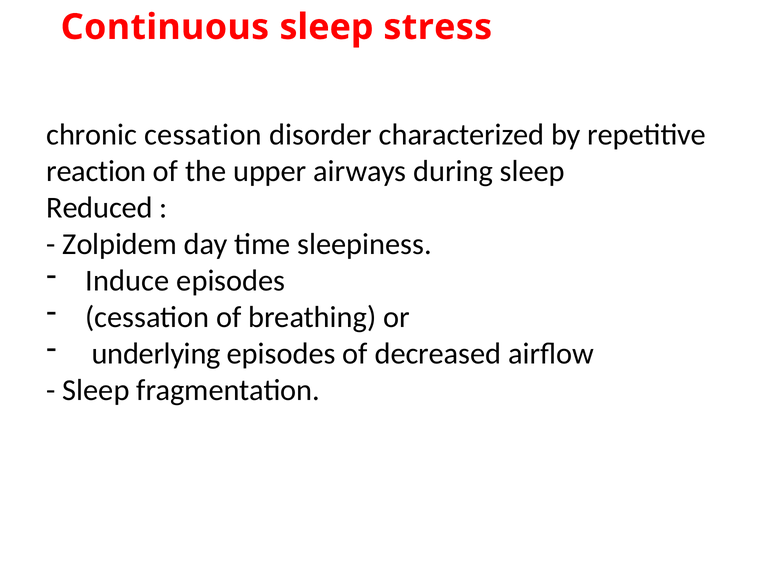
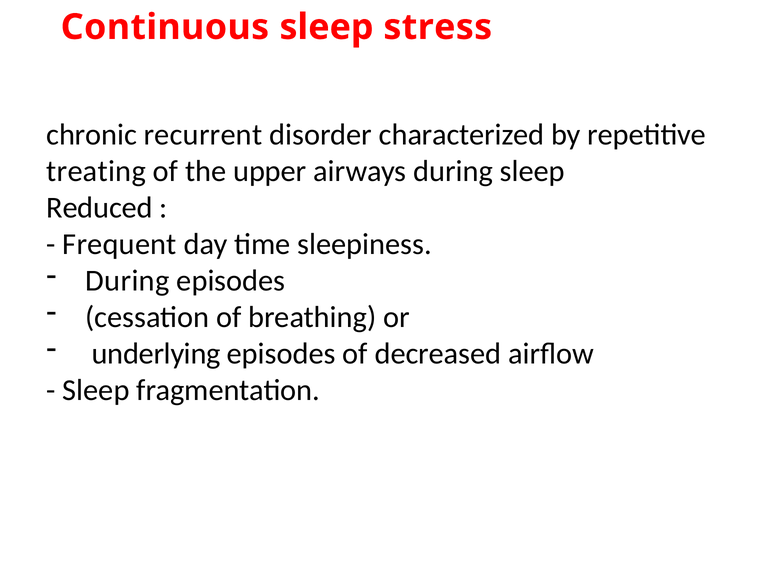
chronic cessation: cessation -> recurrent
reaction: reaction -> treating
Zolpidem: Zolpidem -> Frequent
Induce at (127, 281): Induce -> During
